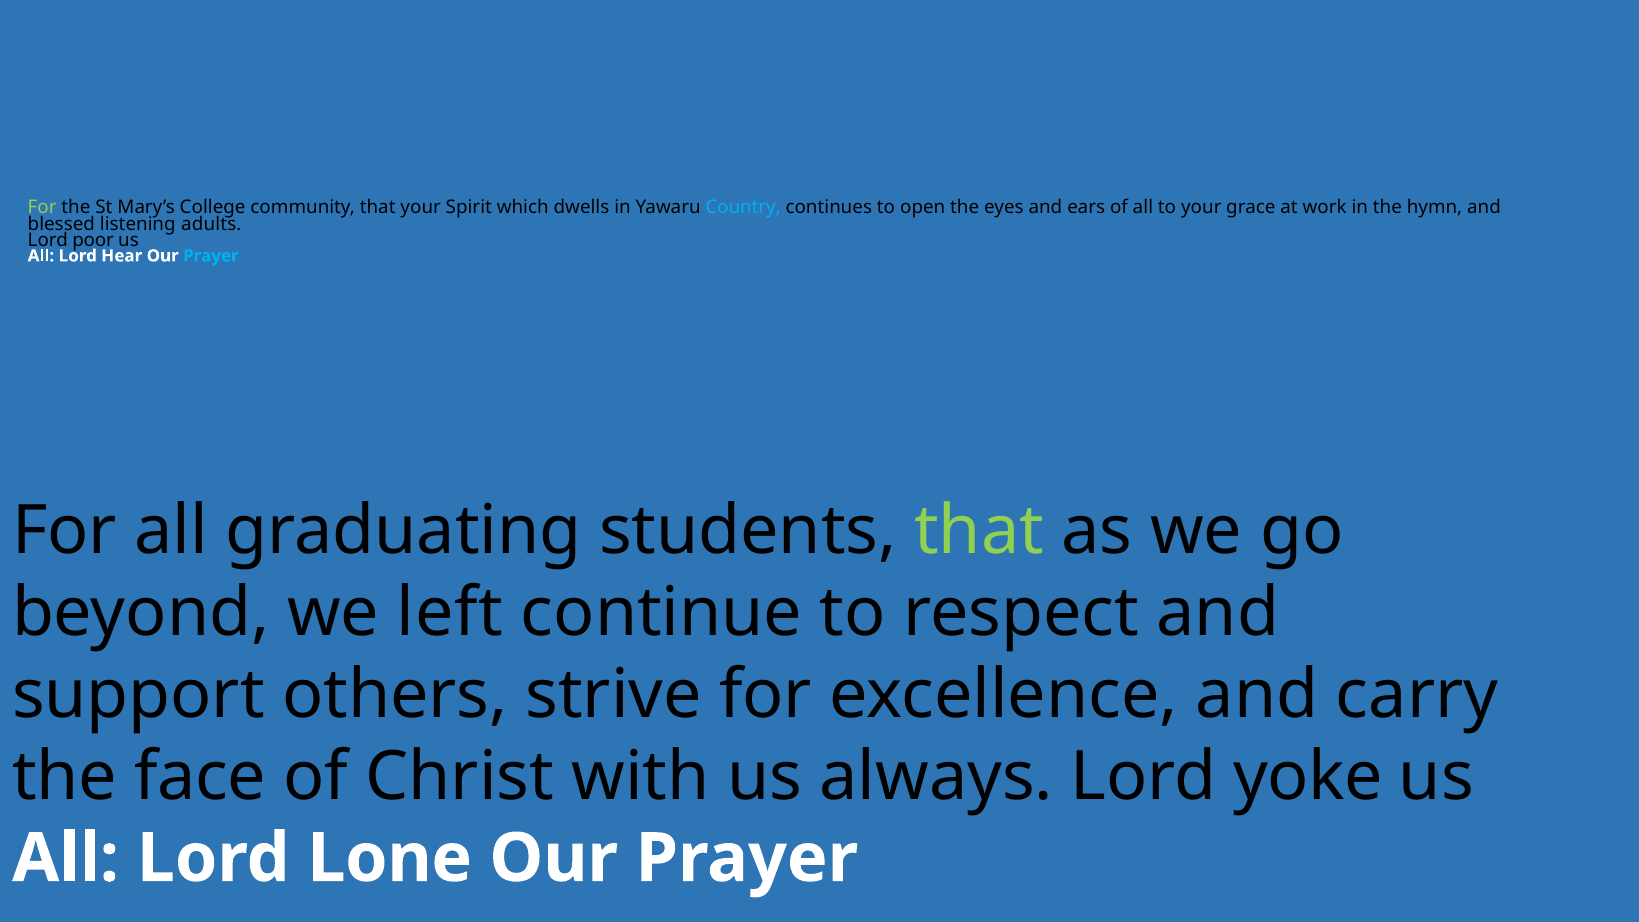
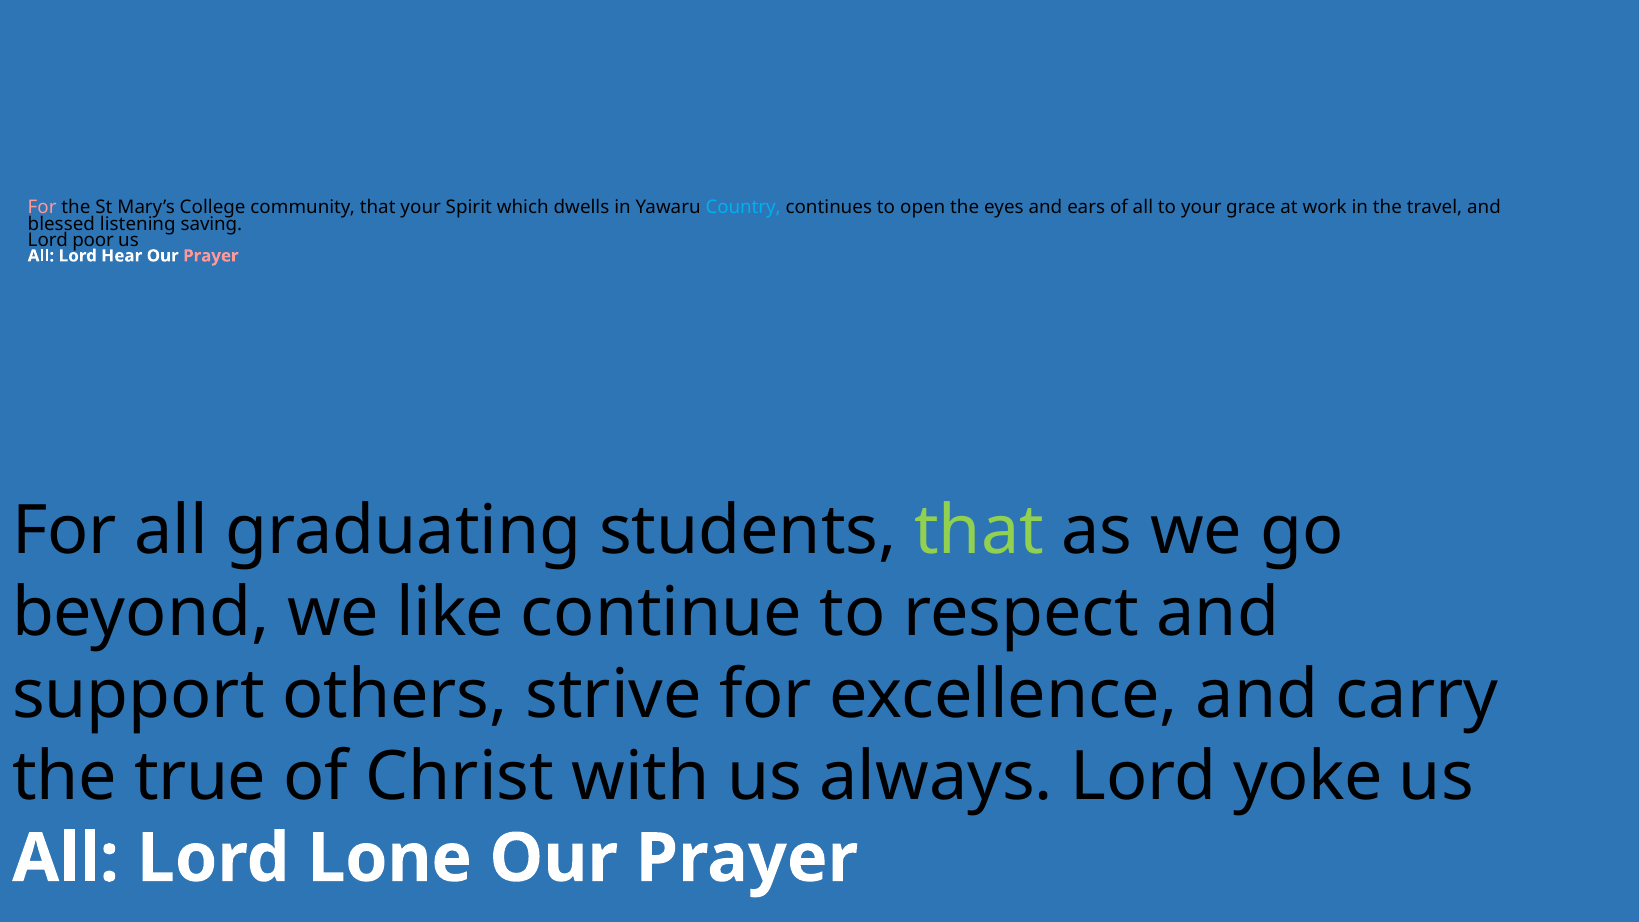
For at (42, 208) colour: light green -> pink
hymn: hymn -> travel
adults: adults -> saving
Prayer at (211, 256) colour: light blue -> pink
left: left -> like
face: face -> true
